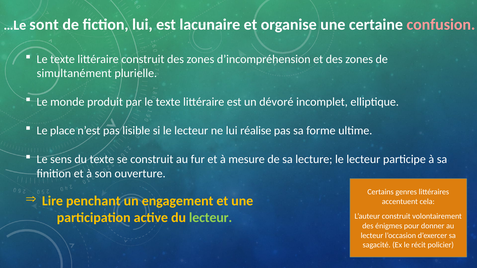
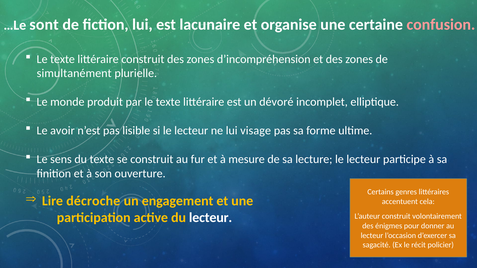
place: place -> avoir
réalise: réalise -> visage
penchant: penchant -> décroche
lecteur at (211, 218) colour: light green -> white
